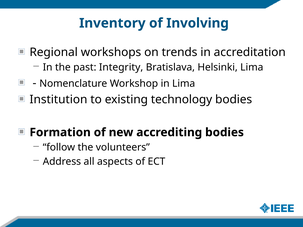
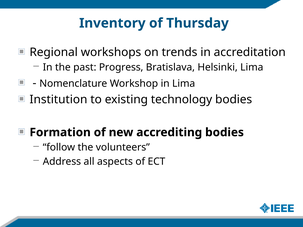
Involving: Involving -> Thursday
Integrity: Integrity -> Progress
